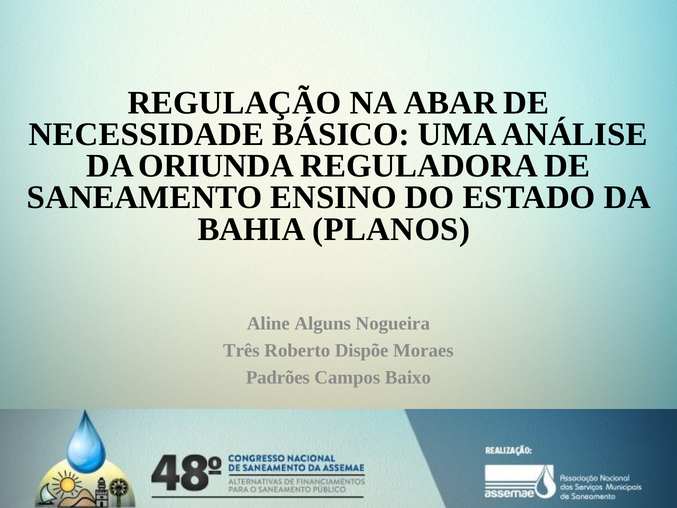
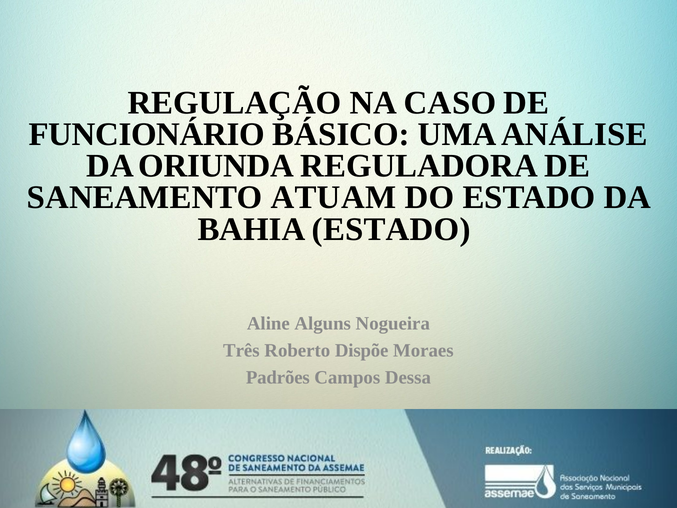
ABAR: ABAR -> CASO
NECESSIDADE: NECESSIDADE -> FUNCIONÁRIO
ENSINO: ENSINO -> ATUAM
BAHIA PLANOS: PLANOS -> ESTADO
Baixo: Baixo -> Dessa
